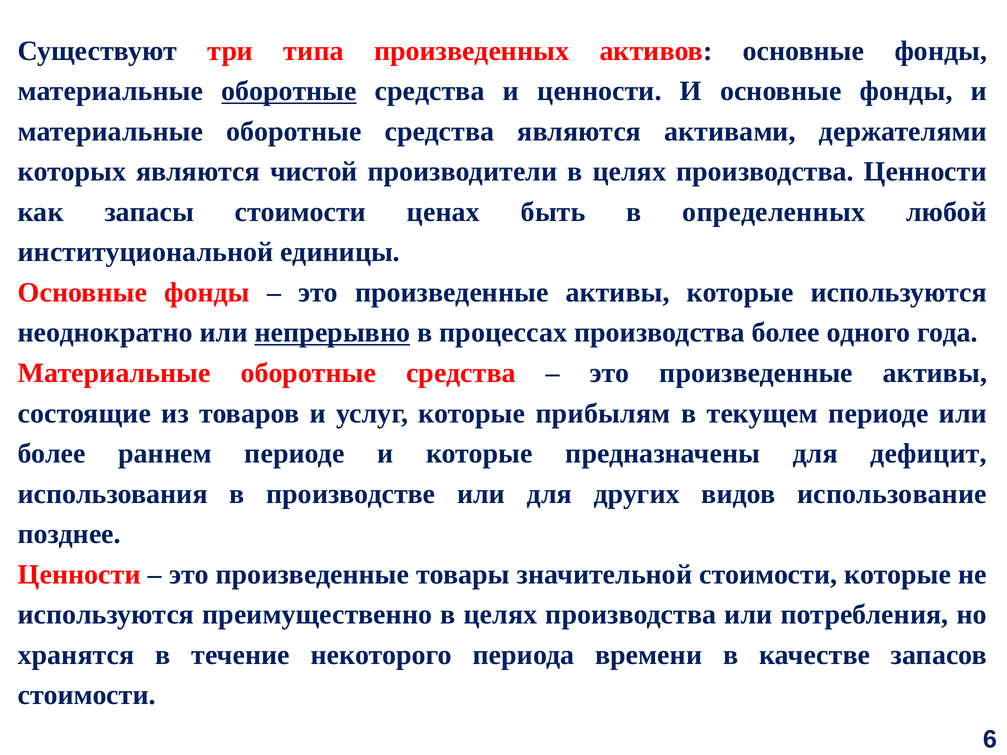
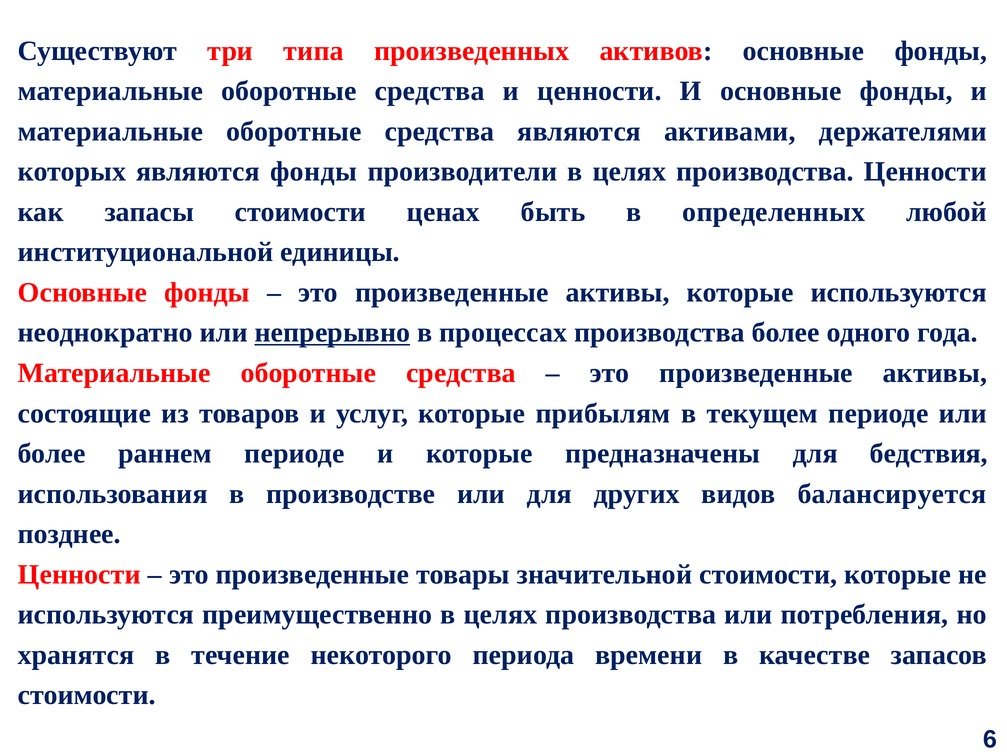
оборотные at (289, 91) underline: present -> none
являются чистой: чистой -> фонды
дефицит: дефицит -> бедствия
использование: использование -> балансируется
